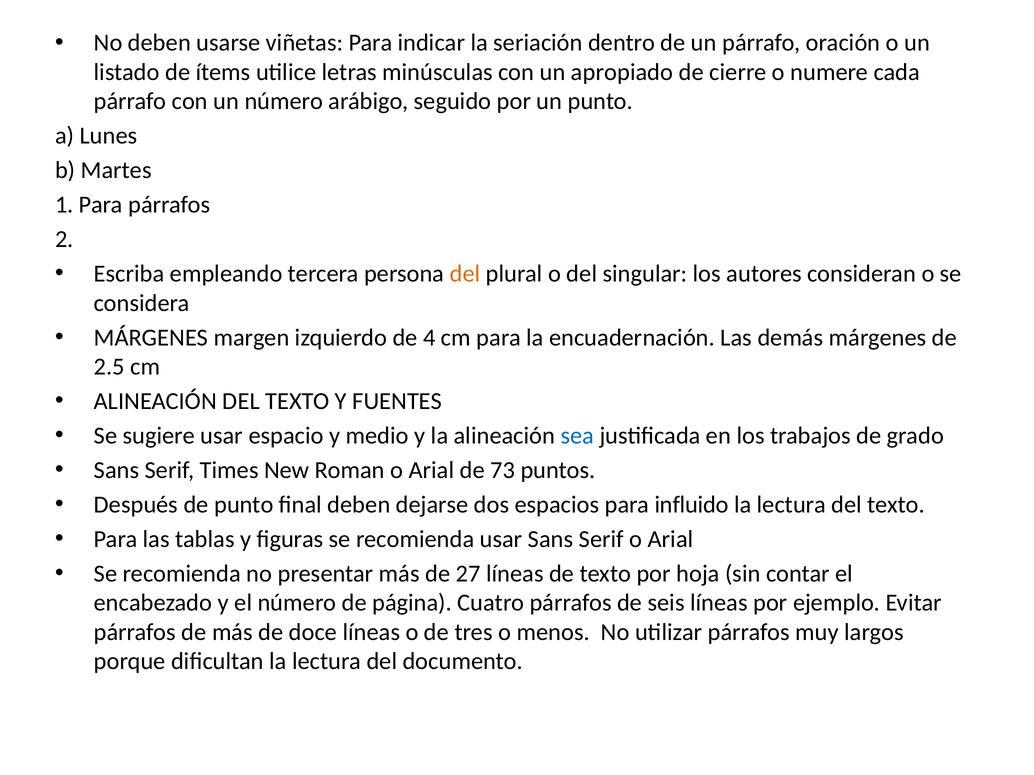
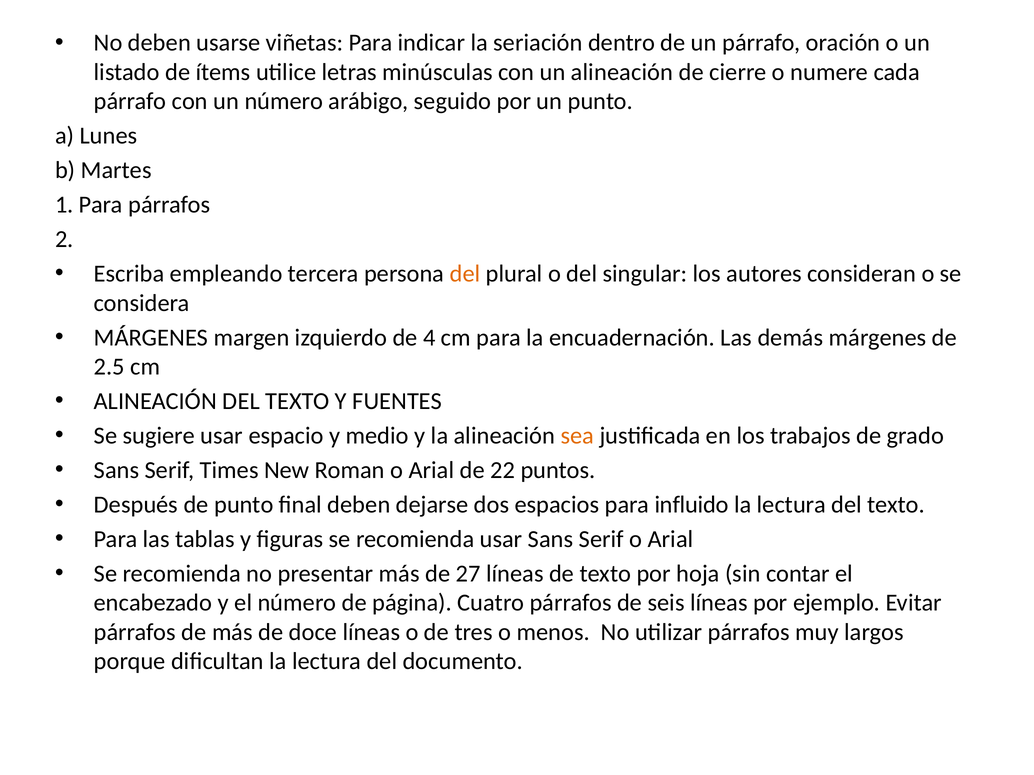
un apropiado: apropiado -> alineación
sea colour: blue -> orange
73: 73 -> 22
